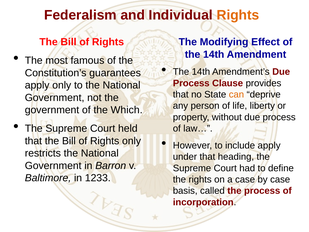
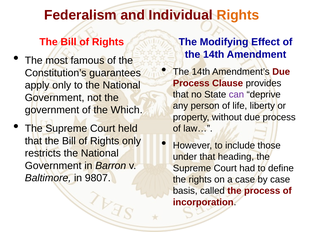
can colour: orange -> purple
include apply: apply -> those
1233: 1233 -> 9807
